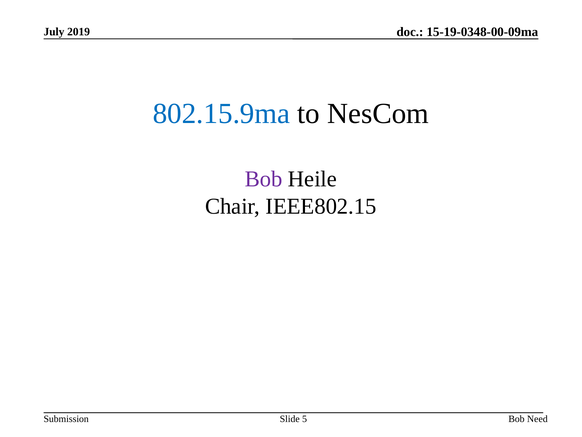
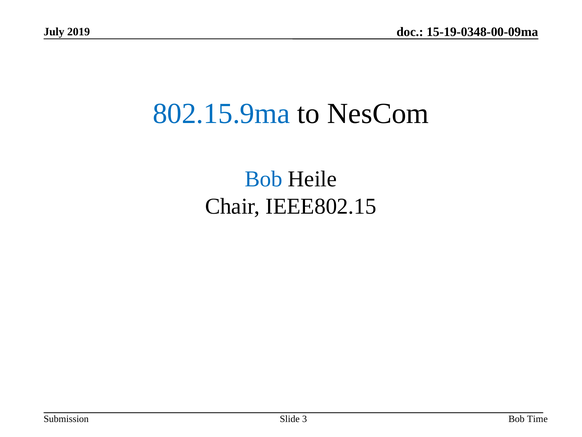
Bob at (264, 179) colour: purple -> blue
5: 5 -> 3
Need: Need -> Time
